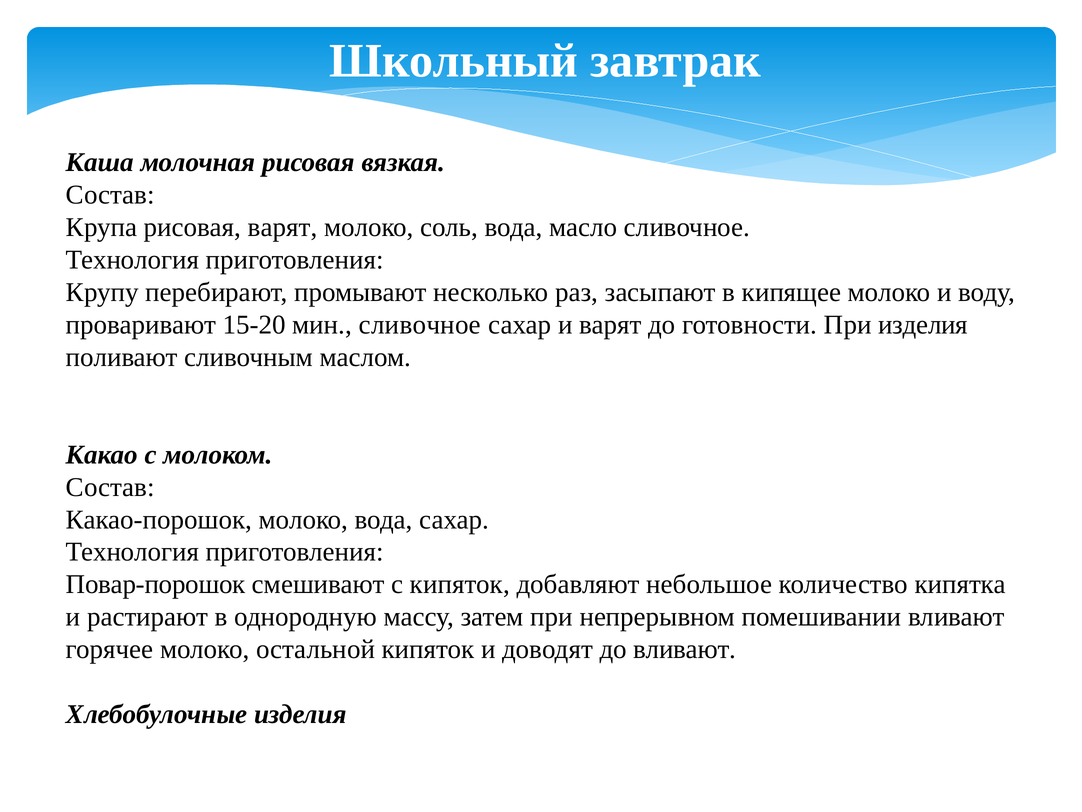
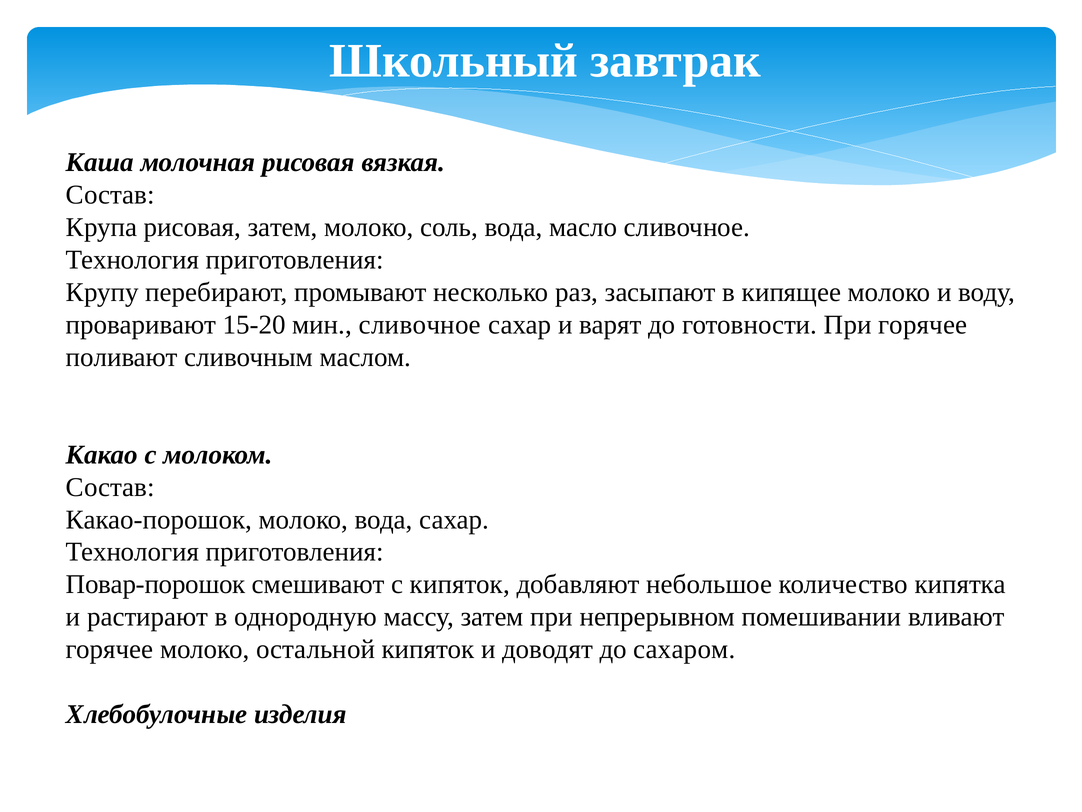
рисовая варят: варят -> затем
При изделия: изделия -> горячее
до вливают: вливают -> сахаром
